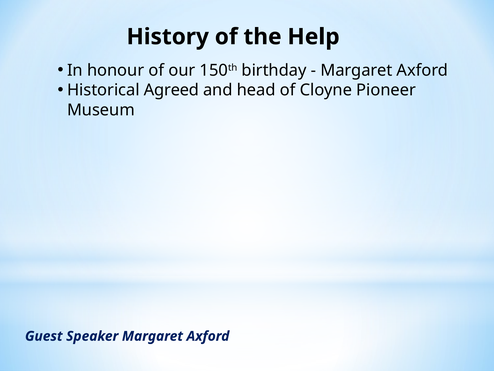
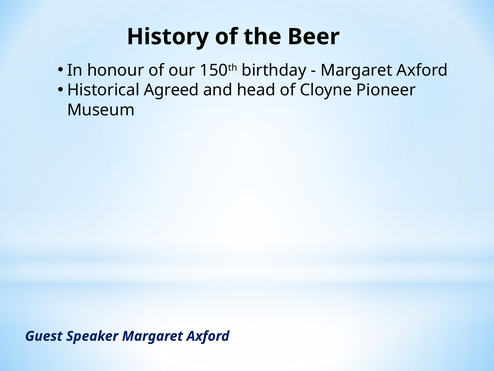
Help: Help -> Beer
